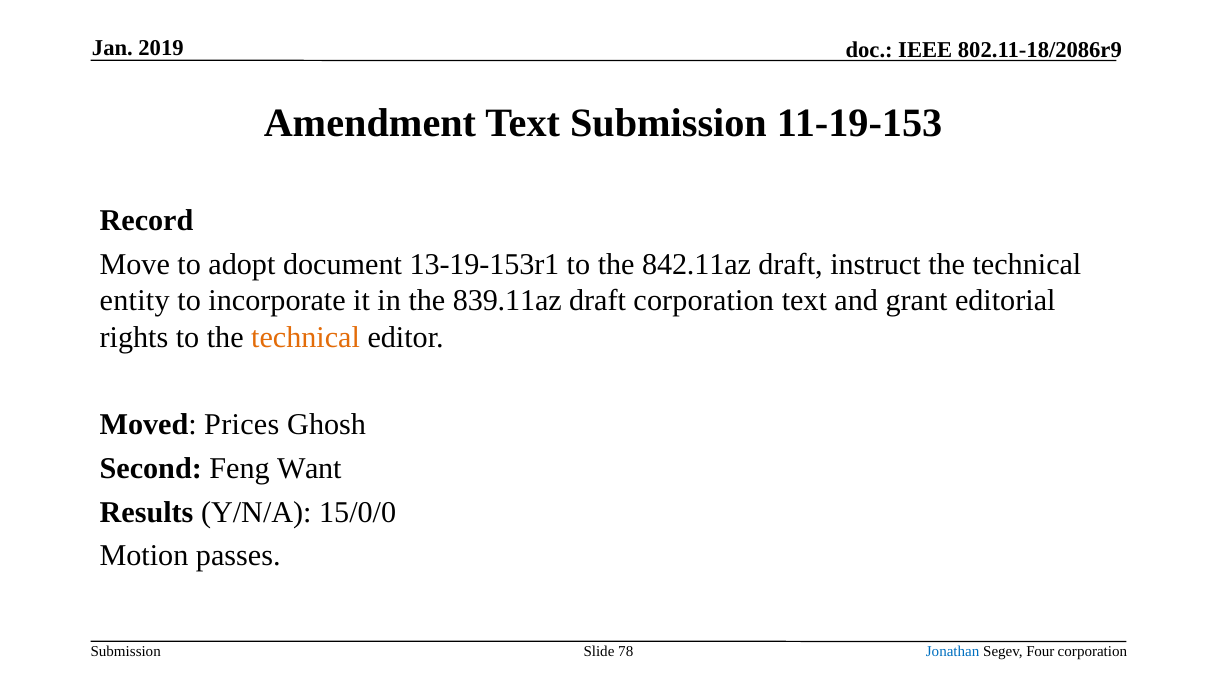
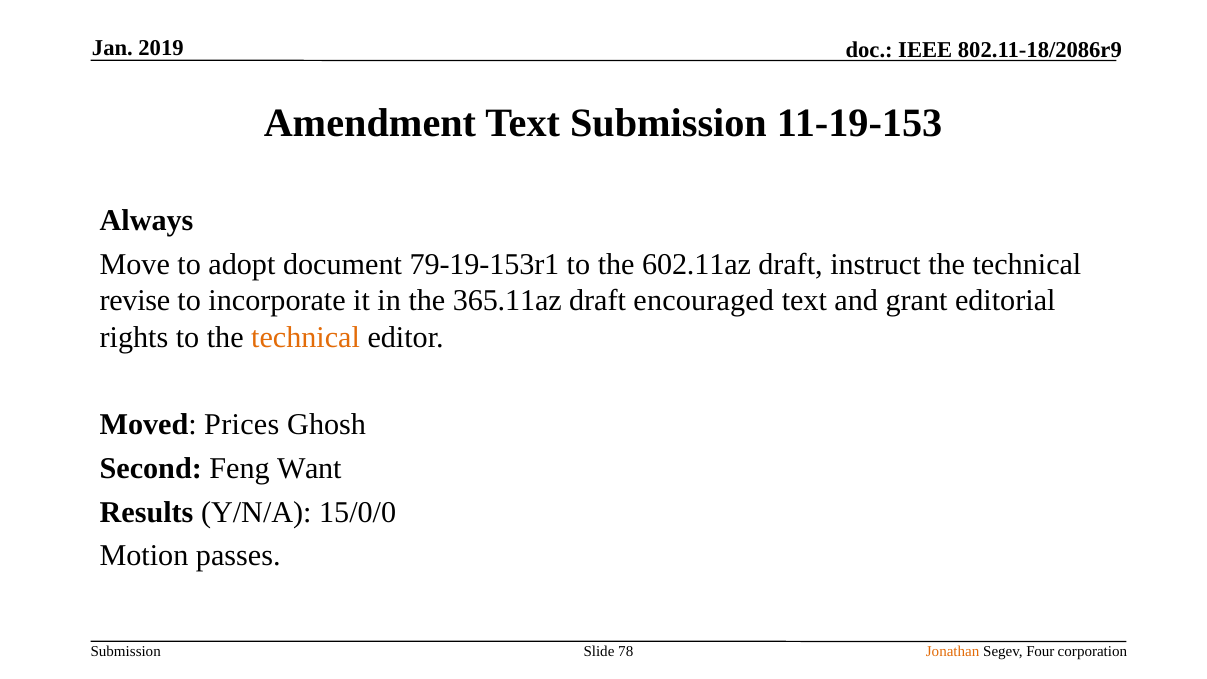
Record: Record -> Always
13-19-153r1: 13-19-153r1 -> 79-19-153r1
842.11az: 842.11az -> 602.11az
entity: entity -> revise
839.11az: 839.11az -> 365.11az
draft corporation: corporation -> encouraged
Jonathan colour: blue -> orange
